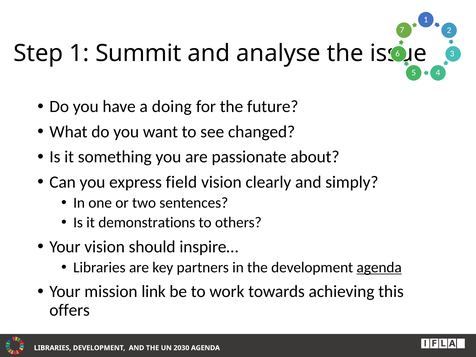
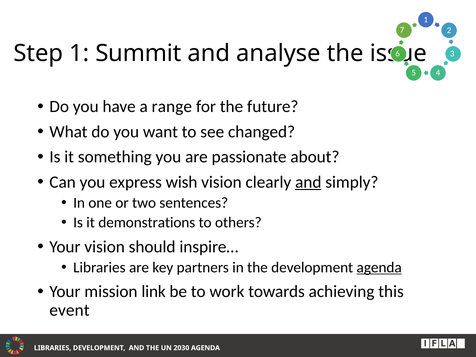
doing: doing -> range
field: field -> wish
and at (308, 182) underline: none -> present
offers: offers -> event
